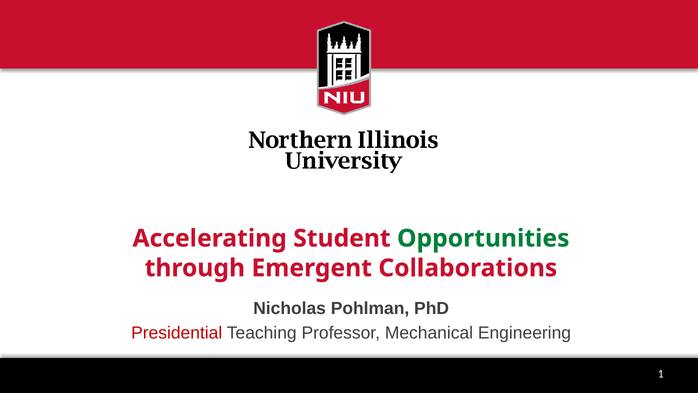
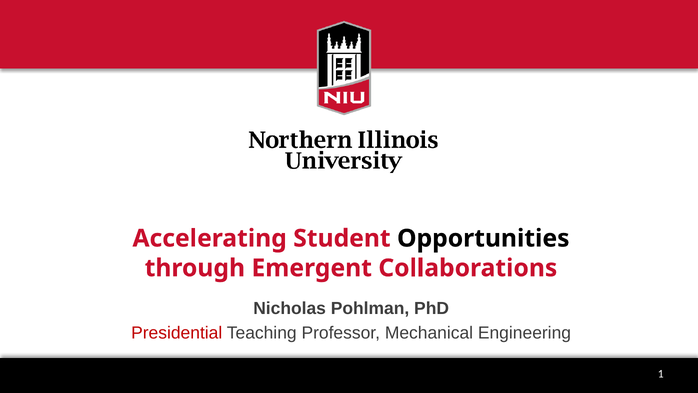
Opportunities colour: green -> black
